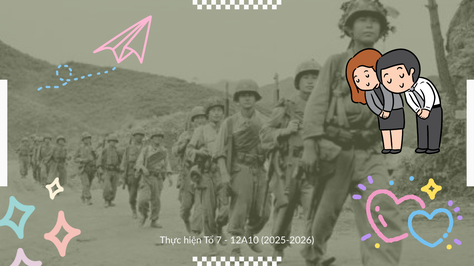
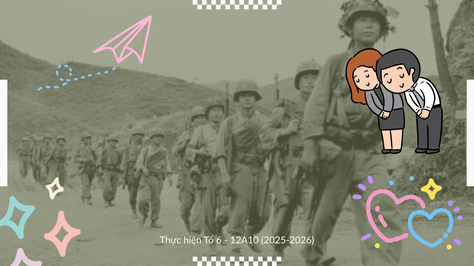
7: 7 -> 6
